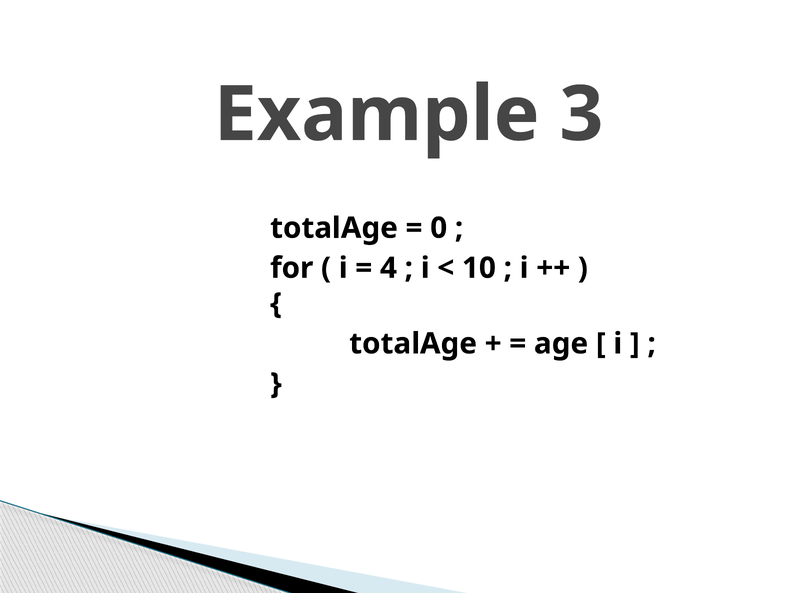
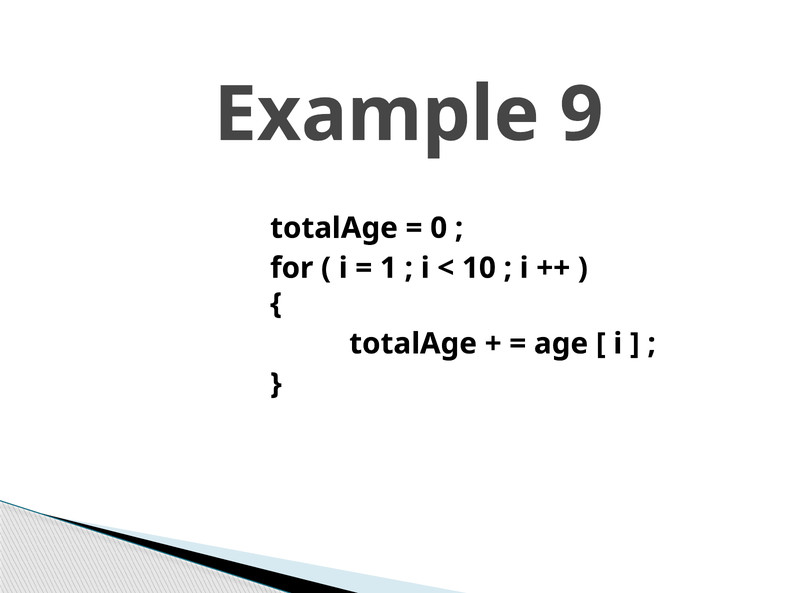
3: 3 -> 9
4: 4 -> 1
